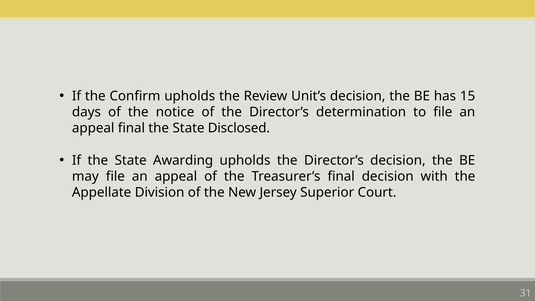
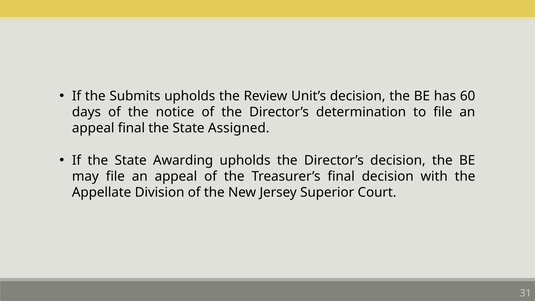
Confirm: Confirm -> Submits
15: 15 -> 60
Disclosed: Disclosed -> Assigned
